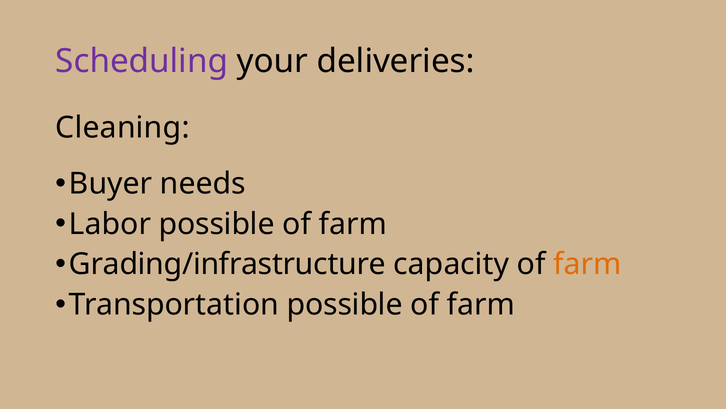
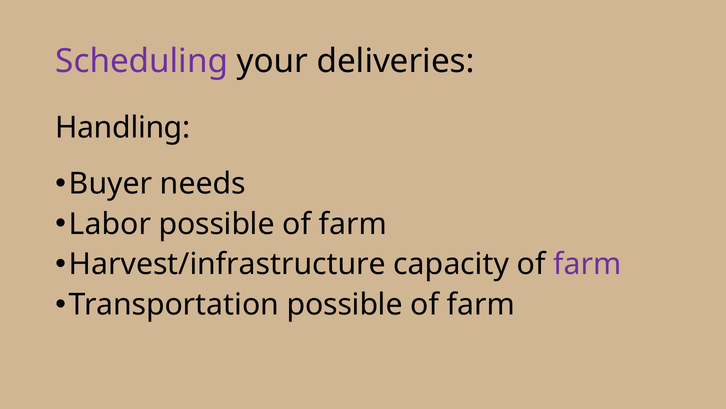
Cleaning: Cleaning -> Handling
Grading/infrastructure: Grading/infrastructure -> Harvest/infrastructure
farm at (587, 264) colour: orange -> purple
